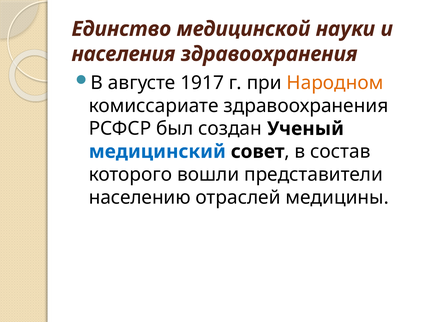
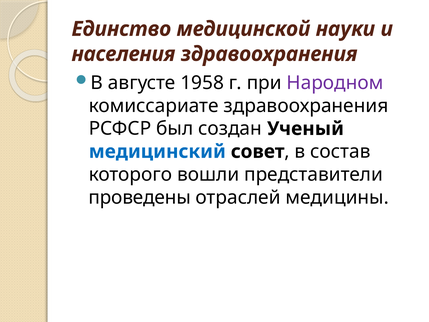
1917: 1917 -> 1958
Народном colour: orange -> purple
населению: населению -> проведены
